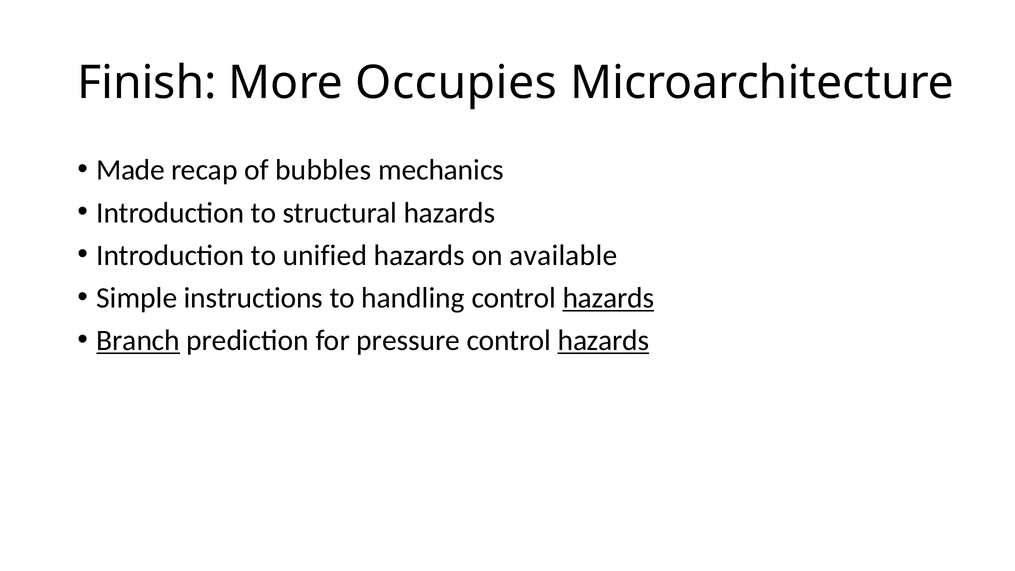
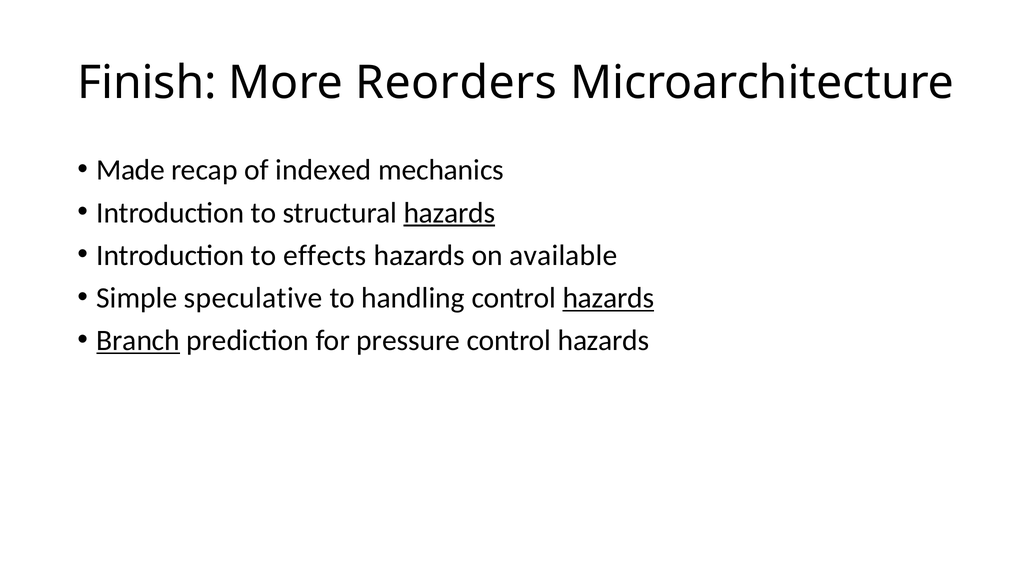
Occupies: Occupies -> Reorders
bubbles: bubbles -> indexed
hazards at (449, 213) underline: none -> present
unified: unified -> effects
instructions: instructions -> speculative
hazards at (603, 341) underline: present -> none
